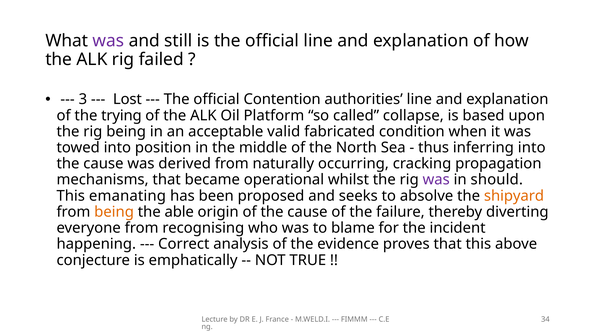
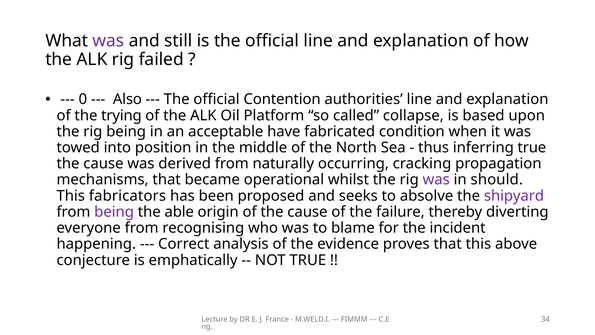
3: 3 -> 0
Lost: Lost -> Also
valid: valid -> have
inferring into: into -> true
emanating: emanating -> fabricators
shipyard colour: orange -> purple
being at (114, 212) colour: orange -> purple
